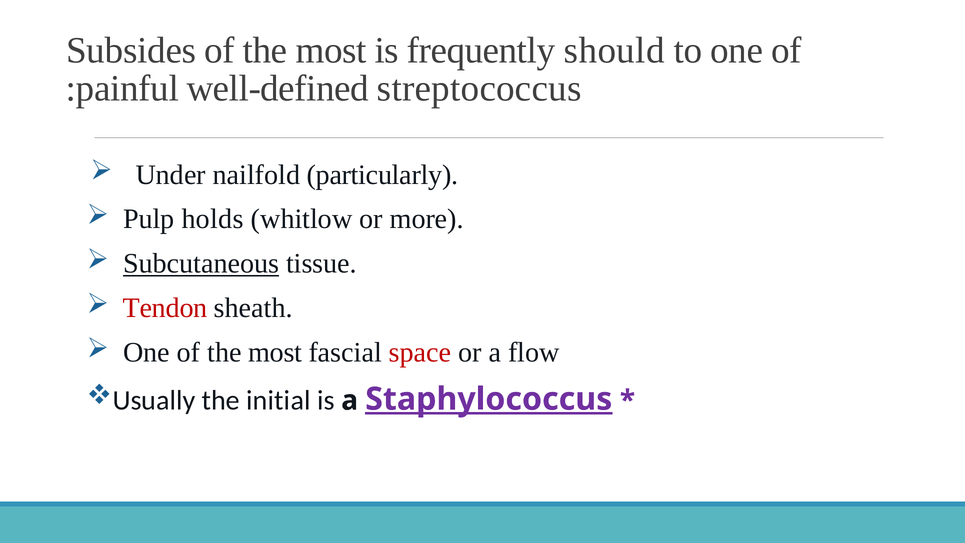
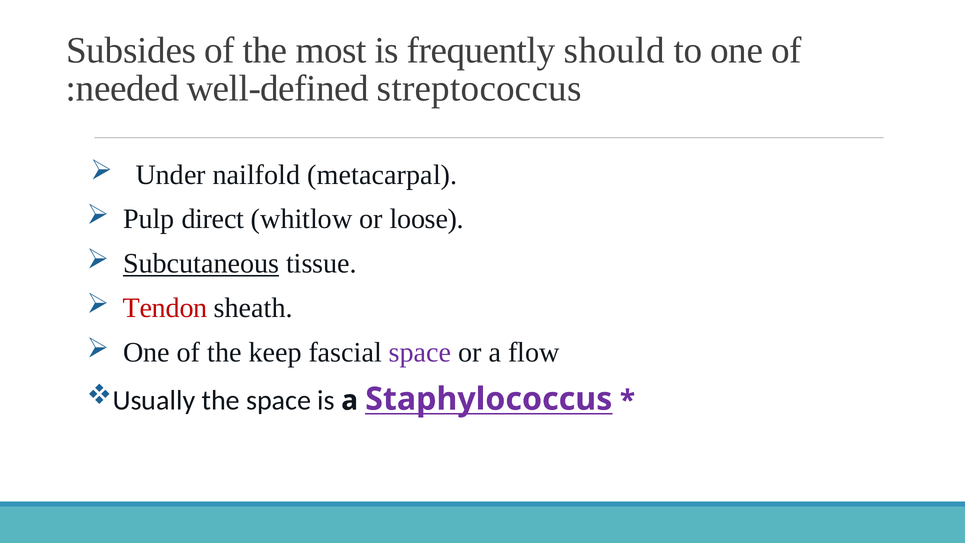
painful: painful -> needed
particularly: particularly -> metacarpal
holds: holds -> direct
more: more -> loose
One of the most: most -> keep
space at (420, 352) colour: red -> purple
the initial: initial -> space
Staphylococcus underline: present -> none
